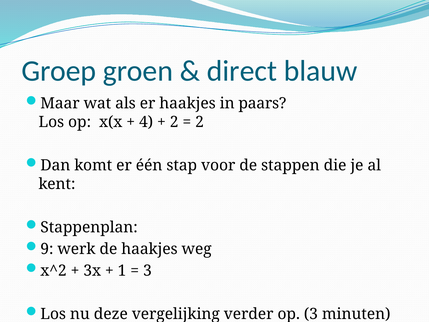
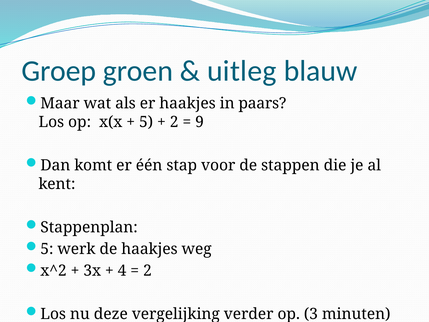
direct: direct -> uitleg
4 at (146, 122): 4 -> 5
2 at (200, 122): 2 -> 9
9 at (47, 249): 9 -> 5
1: 1 -> 4
3 at (147, 270): 3 -> 2
